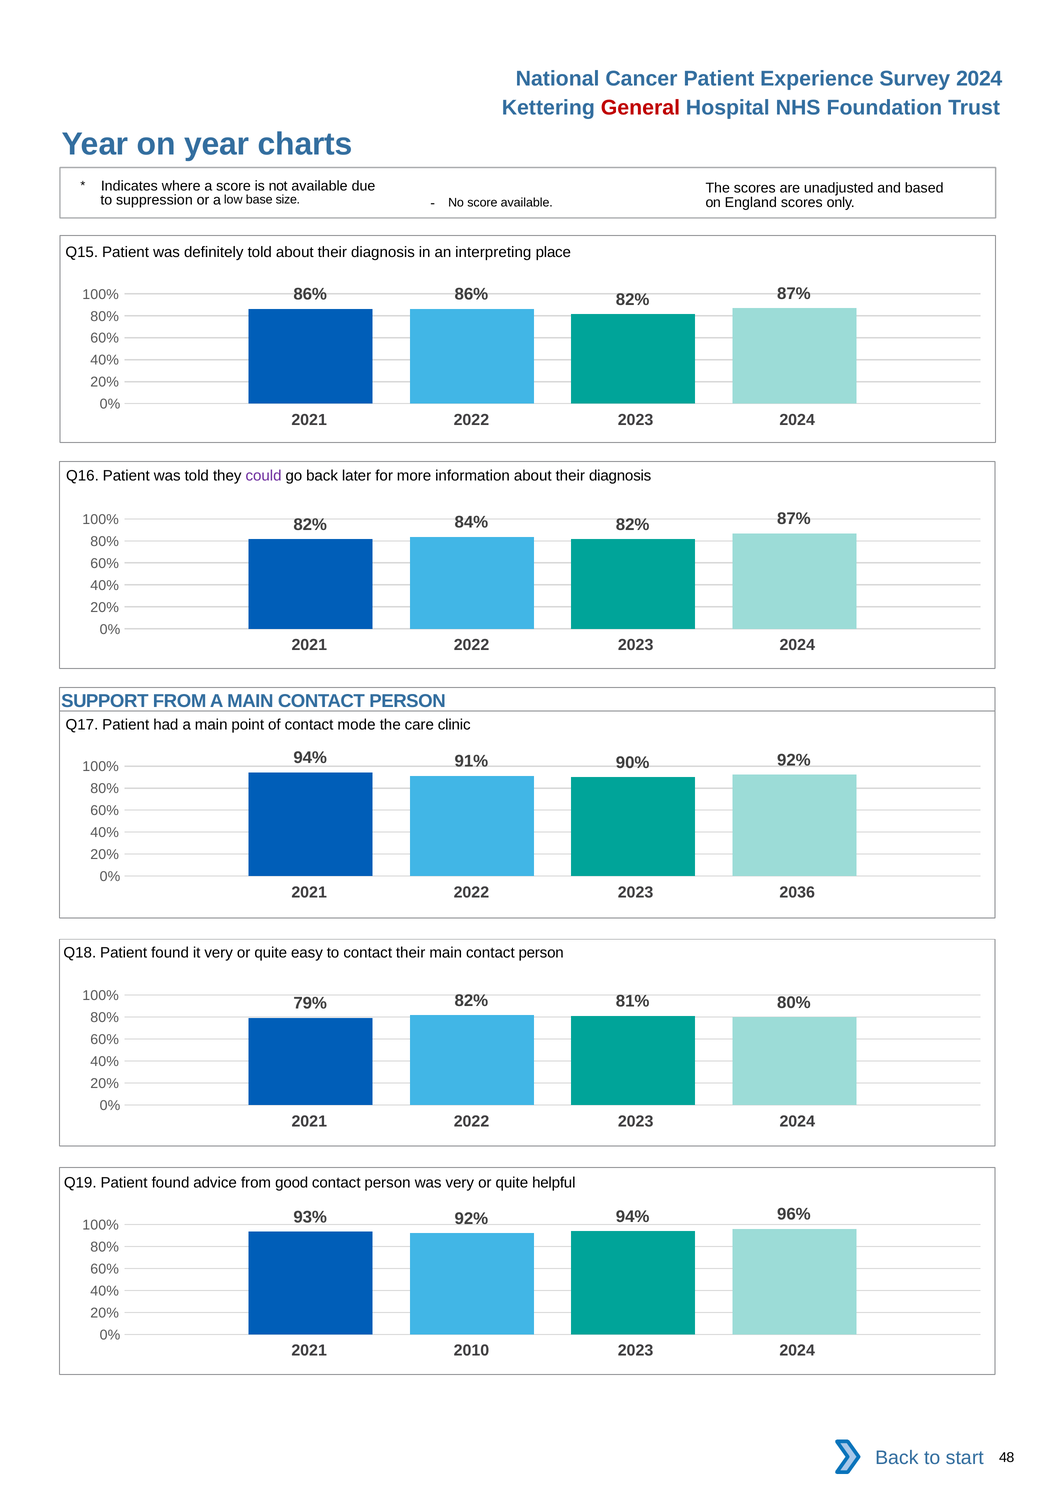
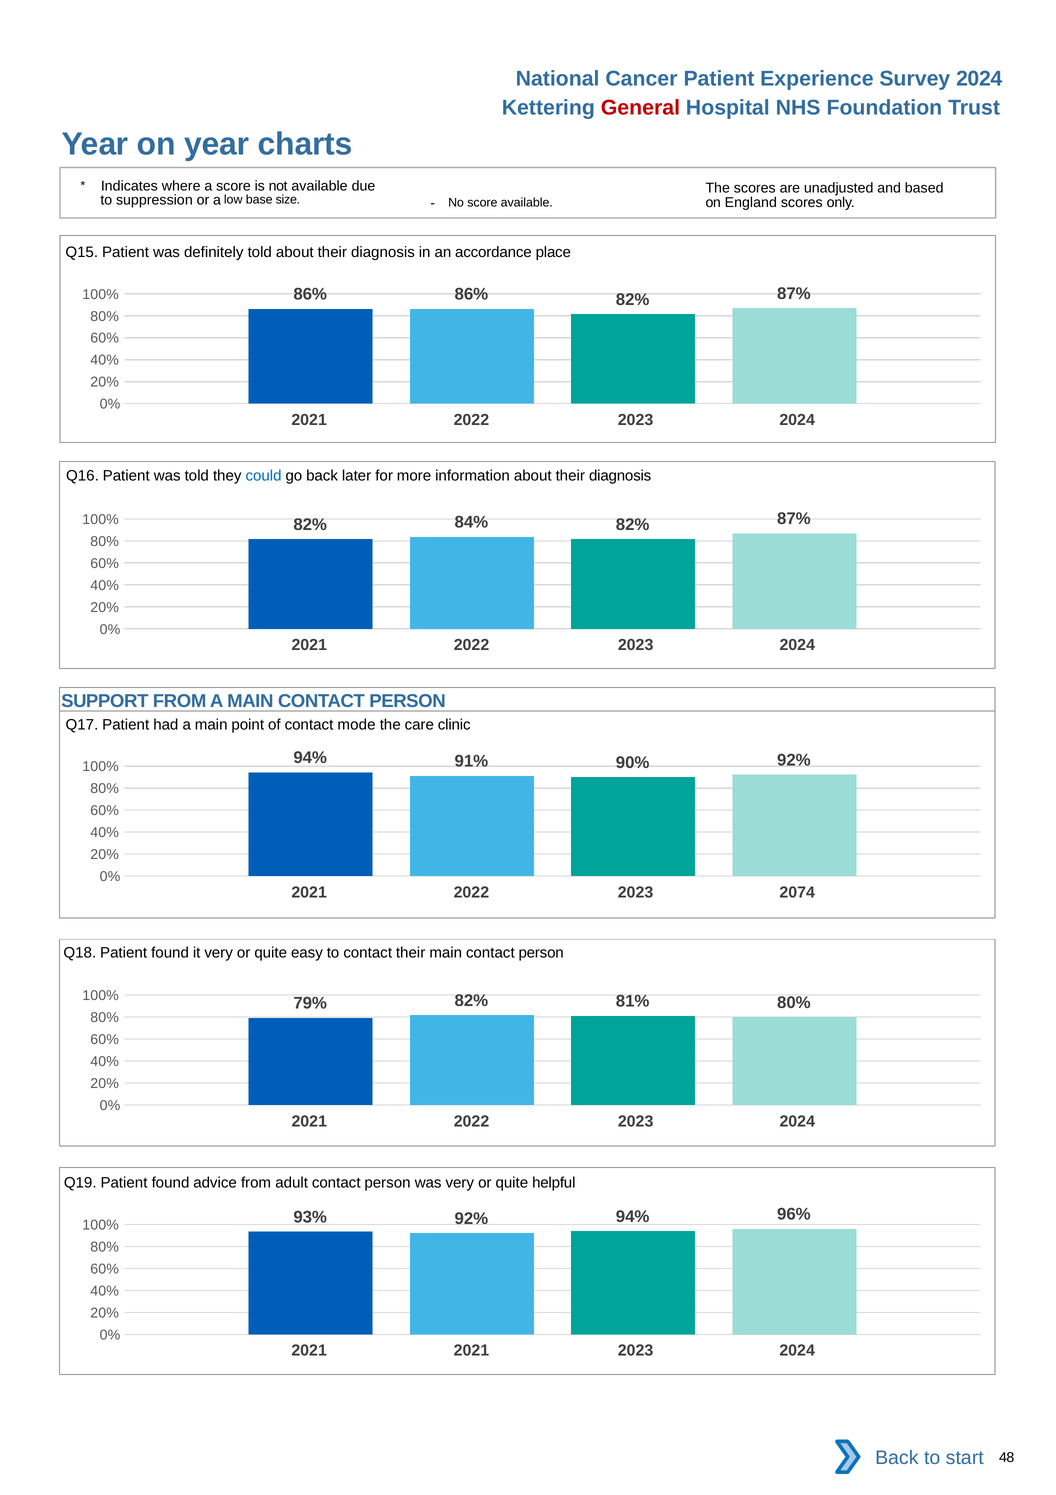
interpreting: interpreting -> accordance
could colour: purple -> blue
2036: 2036 -> 2074
good: good -> adult
2021 2010: 2010 -> 2021
